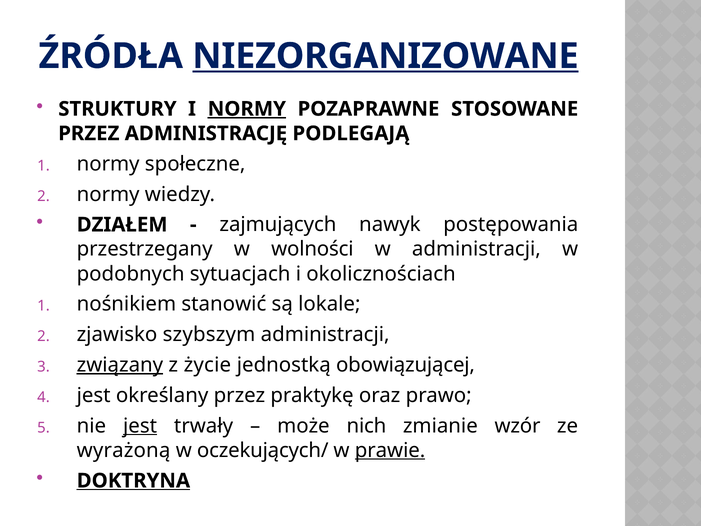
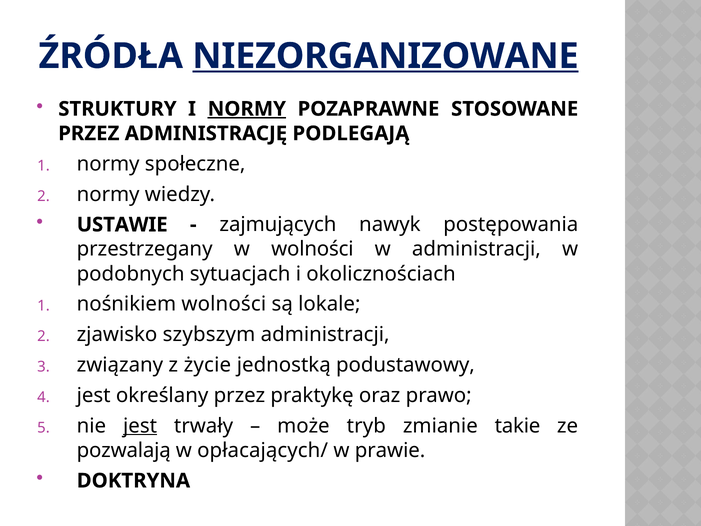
DZIAŁEM: DZIAŁEM -> USTAWIE
nośnikiem stanowić: stanowić -> wolności
związany underline: present -> none
obowiązującej: obowiązującej -> podustawowy
nich: nich -> tryb
wzór: wzór -> takie
wyrażoną: wyrażoną -> pozwalają
oczekujących/: oczekujących/ -> opłacających/
prawie underline: present -> none
DOKTRYNA underline: present -> none
